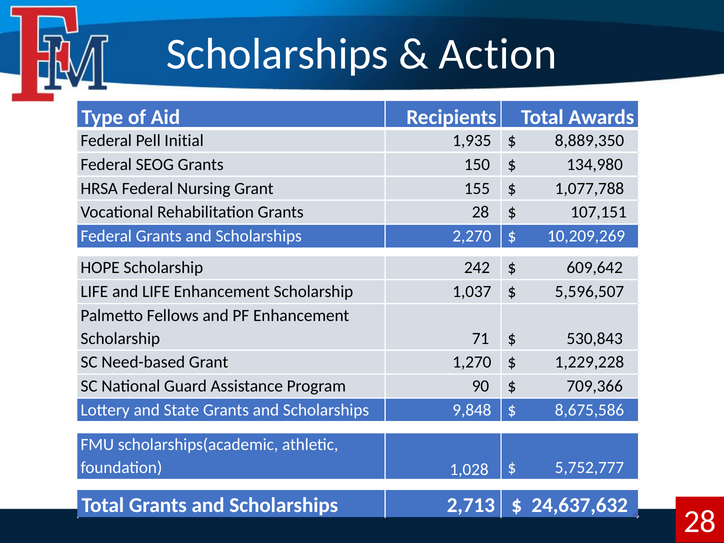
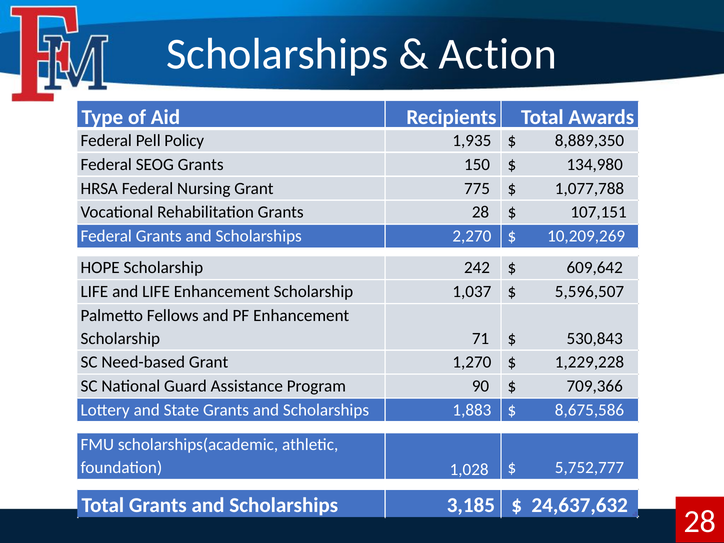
Initial: Initial -> Policy
155: 155 -> 775
9,848: 9,848 -> 1,883
2,713: 2,713 -> 3,185
